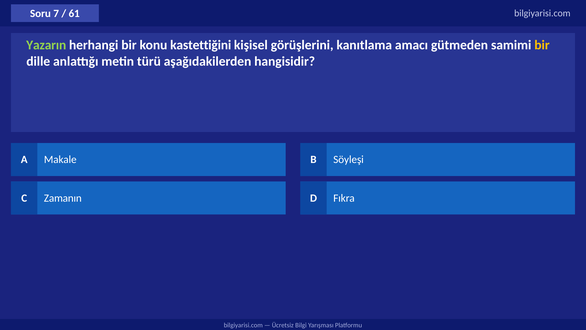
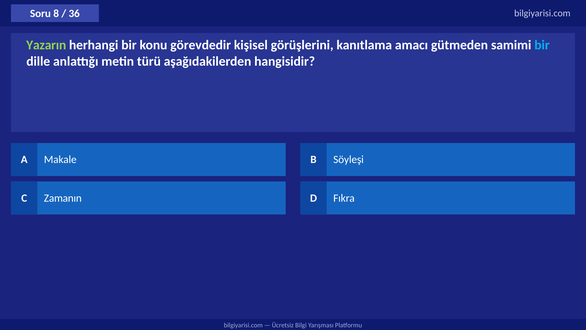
7: 7 -> 8
61: 61 -> 36
kastettiğini: kastettiğini -> görevdedir
bir at (542, 45) colour: yellow -> light blue
